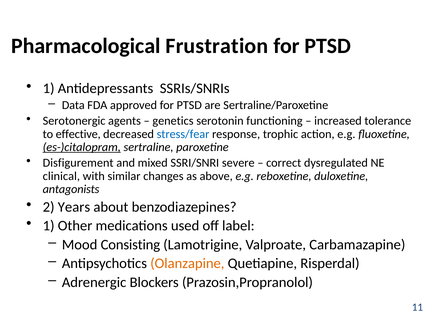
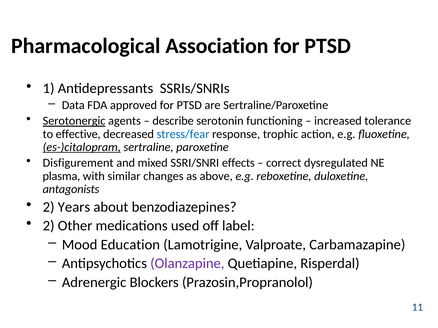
Frustration: Frustration -> Association
Serotonergic underline: none -> present
genetics: genetics -> describe
severe: severe -> effects
clinical: clinical -> plasma
1 at (49, 226): 1 -> 2
Consisting: Consisting -> Education
Olanzapine colour: orange -> purple
